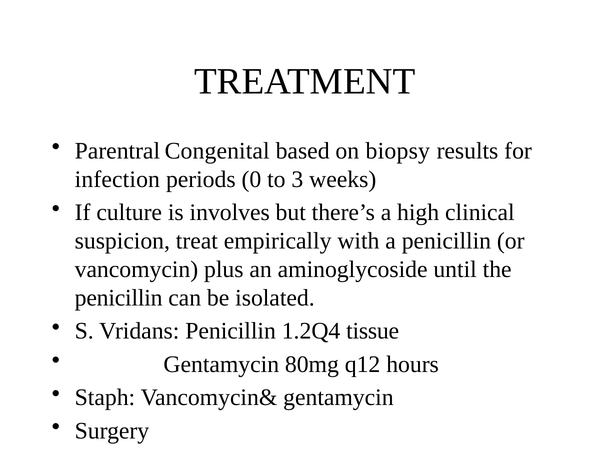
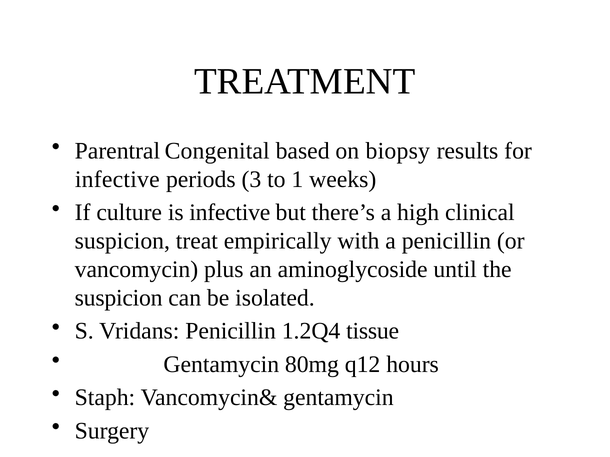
infection at (117, 180): infection -> infective
0: 0 -> 3
3: 3 -> 1
is involves: involves -> infective
penicillin at (119, 298): penicillin -> suspicion
